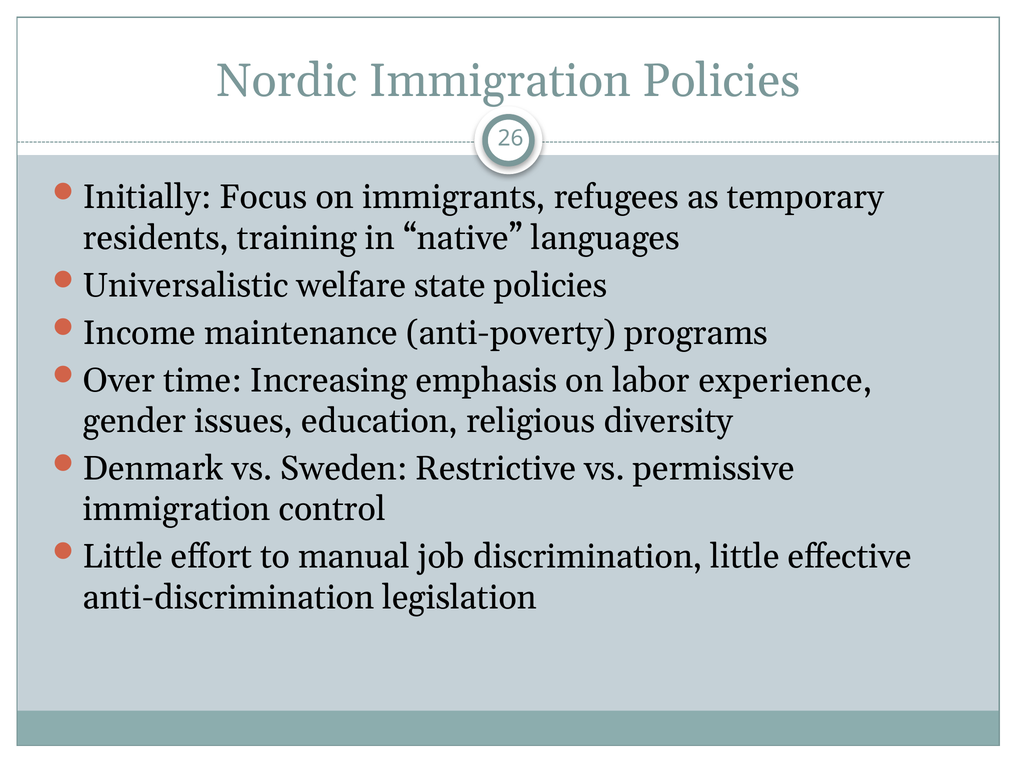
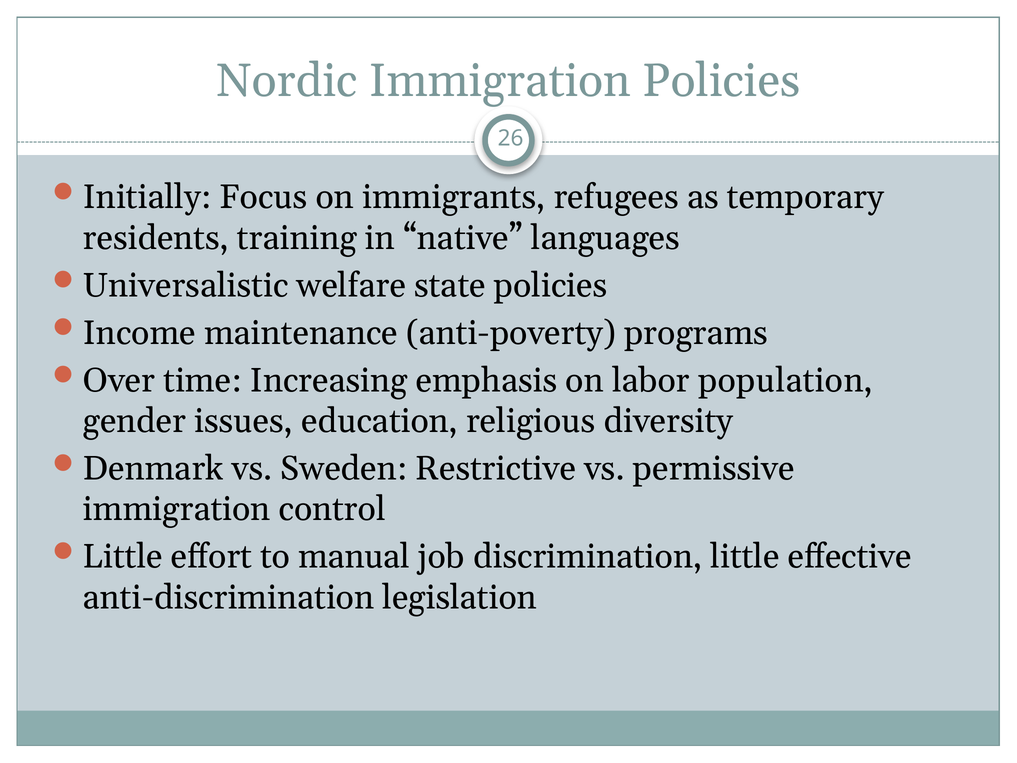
experience: experience -> population
